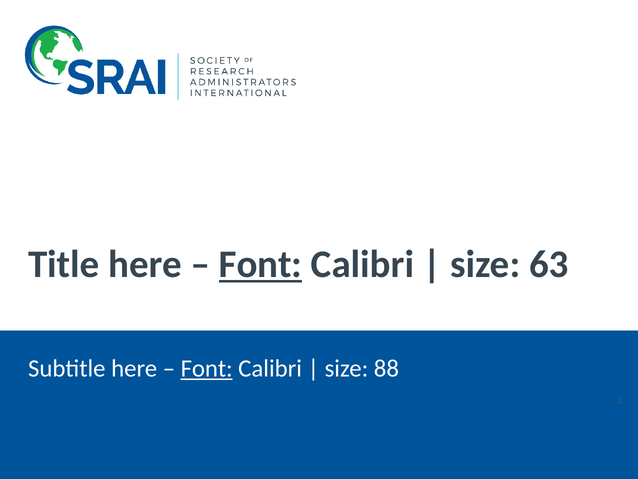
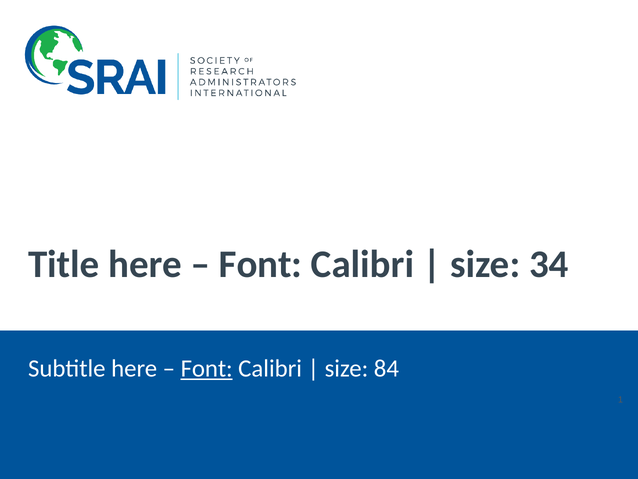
Font at (261, 264) underline: present -> none
63: 63 -> 34
88: 88 -> 84
